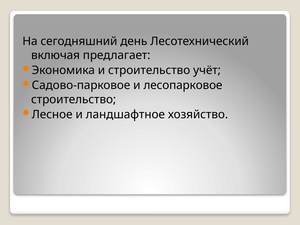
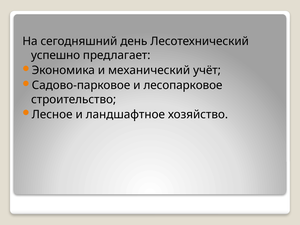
включая: включая -> успешно
и строительство: строительство -> механический
